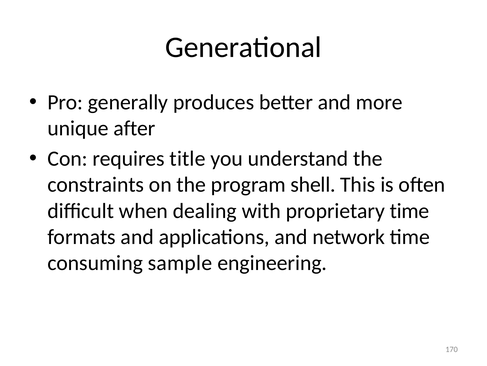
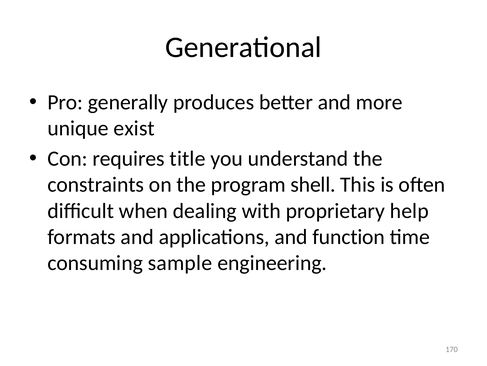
after: after -> exist
proprietary time: time -> help
network: network -> function
